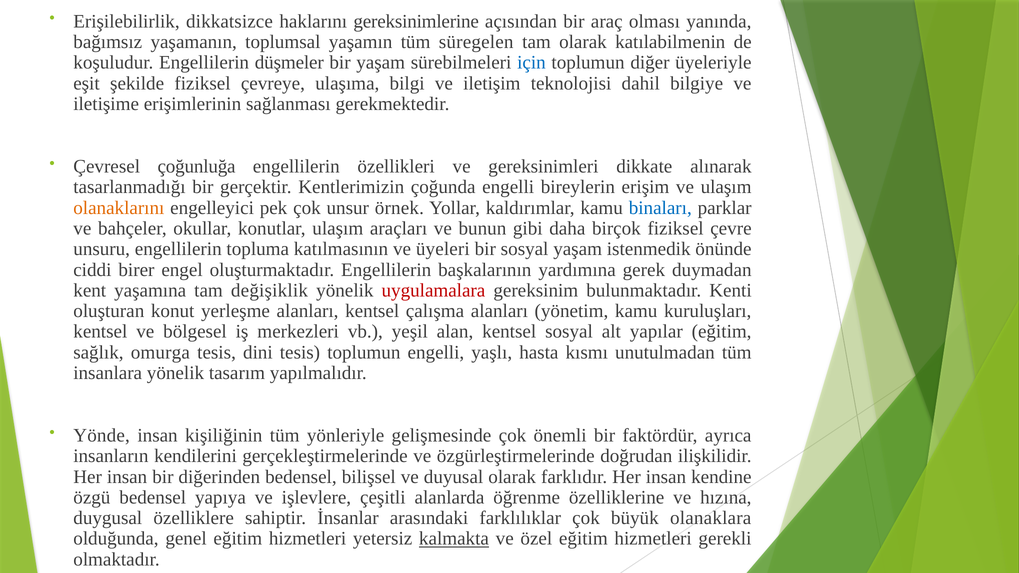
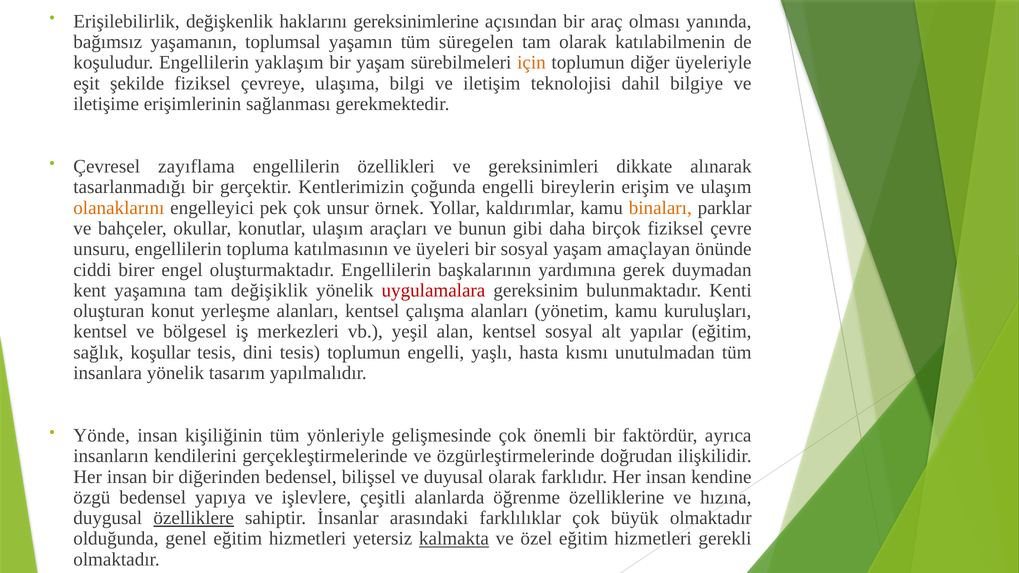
dikkatsizce: dikkatsizce -> değişkenlik
düşmeler: düşmeler -> yaklaşım
için colour: blue -> orange
çoğunluğa: çoğunluğa -> zayıflama
binaları colour: blue -> orange
istenmedik: istenmedik -> amaçlayan
omurga: omurga -> koşullar
özelliklere underline: none -> present
büyük olanaklara: olanaklara -> olmaktadır
